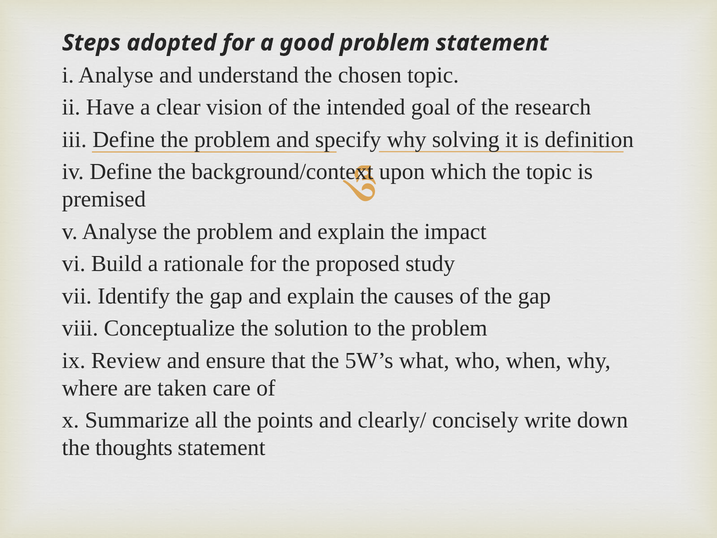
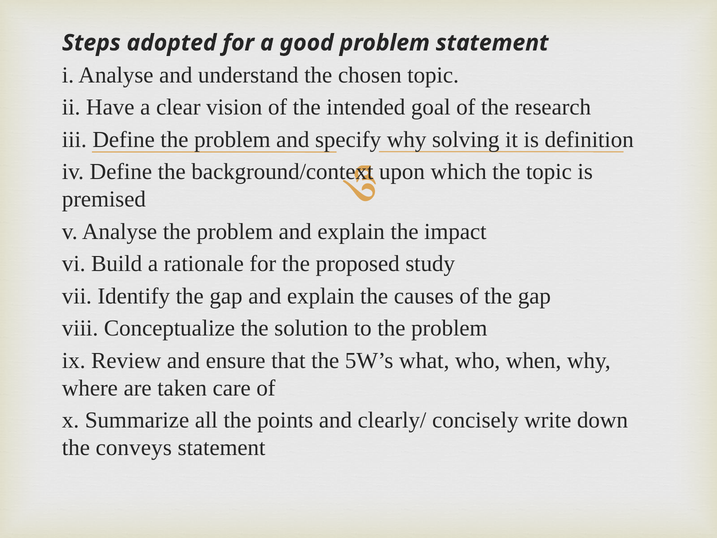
thoughts: thoughts -> conveys
